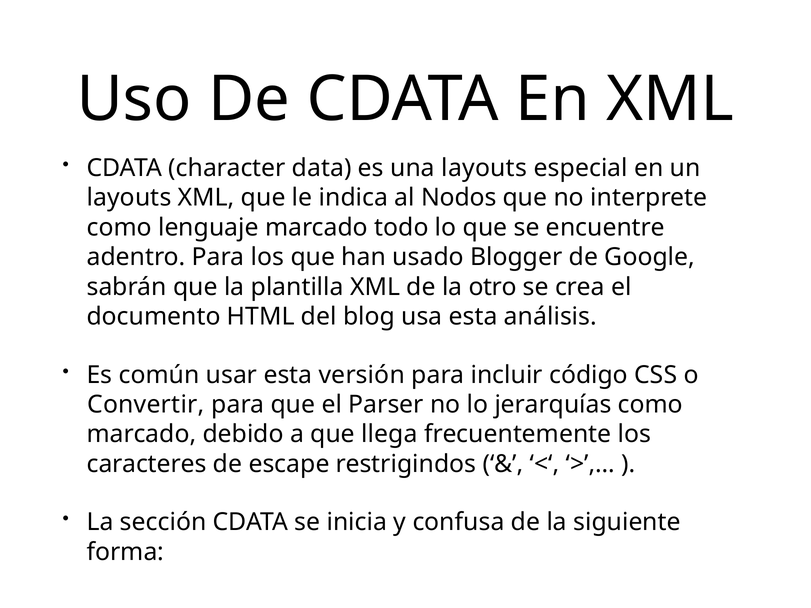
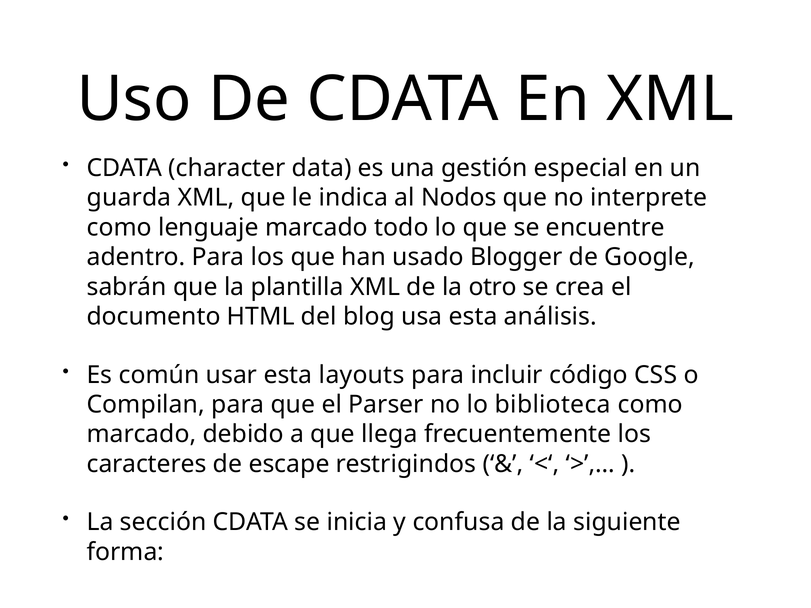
una layouts: layouts -> gestión
layouts at (129, 198): layouts -> guarda
versión: versión -> layouts
Convertir: Convertir -> Compilan
jerarquías: jerarquías -> biblioteca
